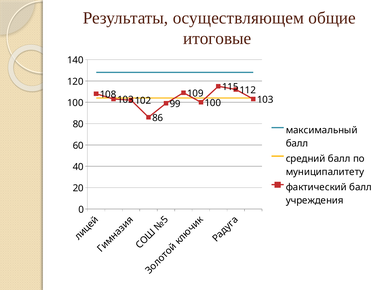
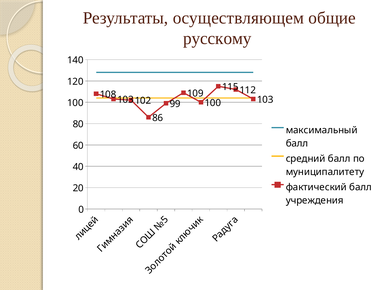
итоговые: итоговые -> русскому
